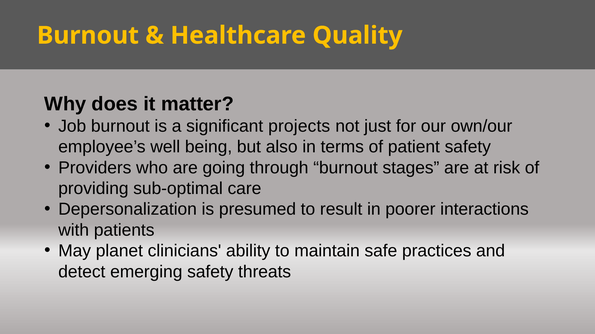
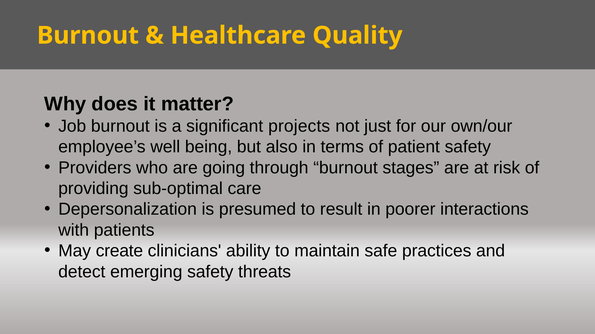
planet: planet -> create
